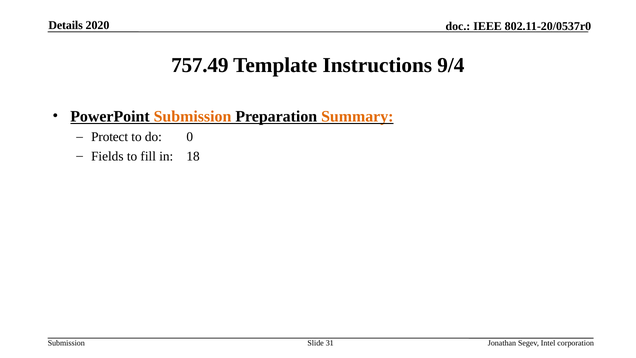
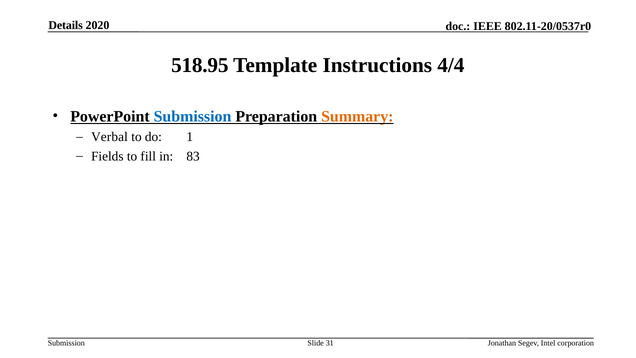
757.49: 757.49 -> 518.95
9/4: 9/4 -> 4/4
Submission at (193, 116) colour: orange -> blue
Protect: Protect -> Verbal
0: 0 -> 1
18: 18 -> 83
